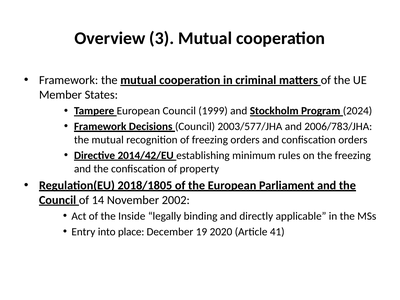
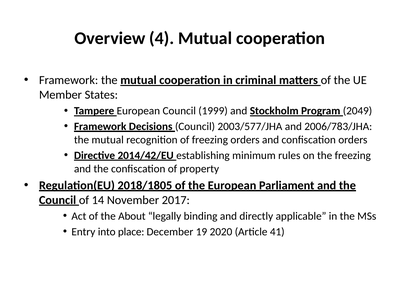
3: 3 -> 4
2024: 2024 -> 2049
2002: 2002 -> 2017
Inside: Inside -> About
